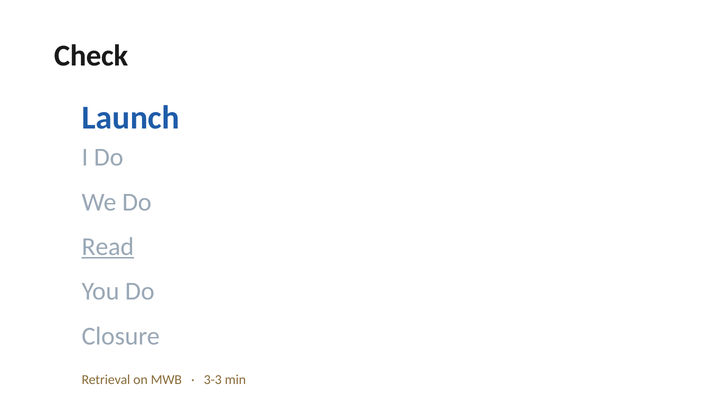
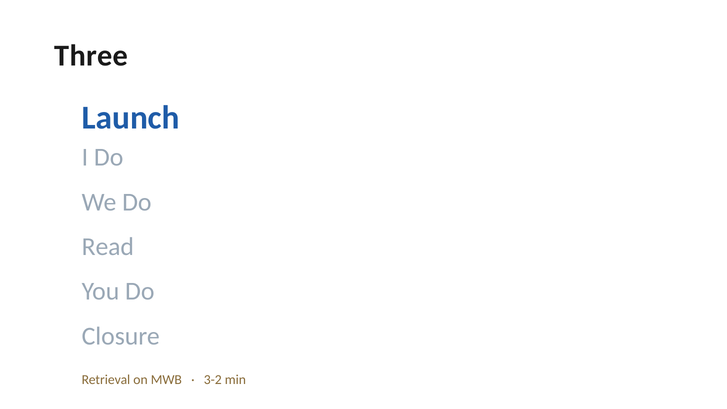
Check: Check -> Three
Read underline: present -> none
3-3: 3-3 -> 3-2
